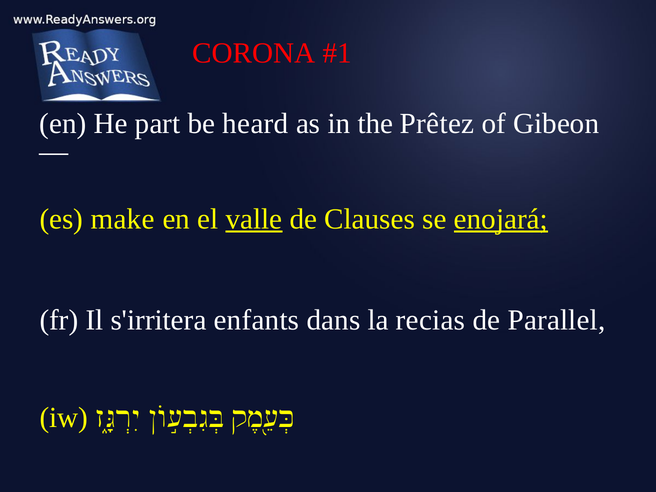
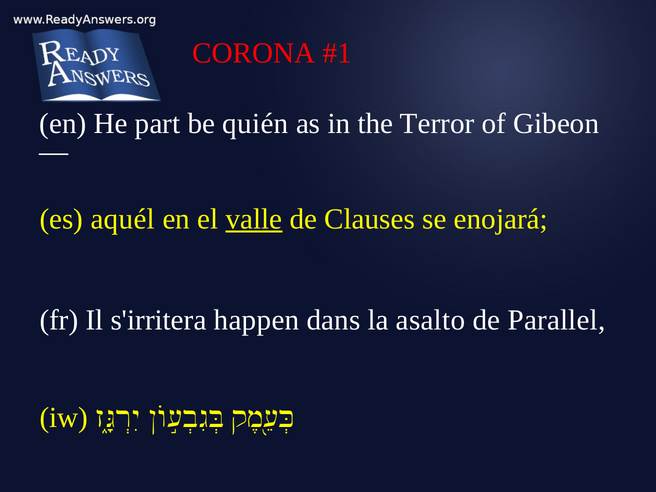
heard: heard -> quién
Prêtez: Prêtez -> Terror
make: make -> aquél
enojará underline: present -> none
enfants: enfants -> happen
recias: recias -> asalto
